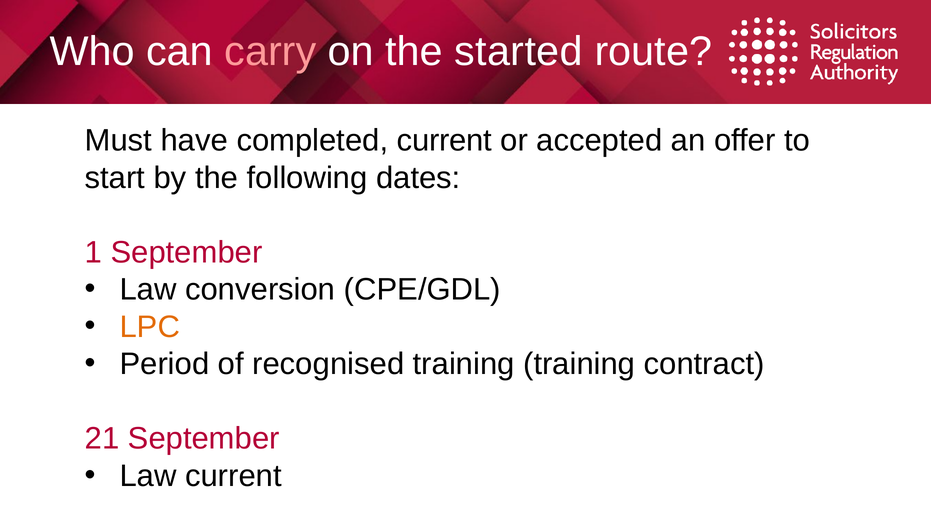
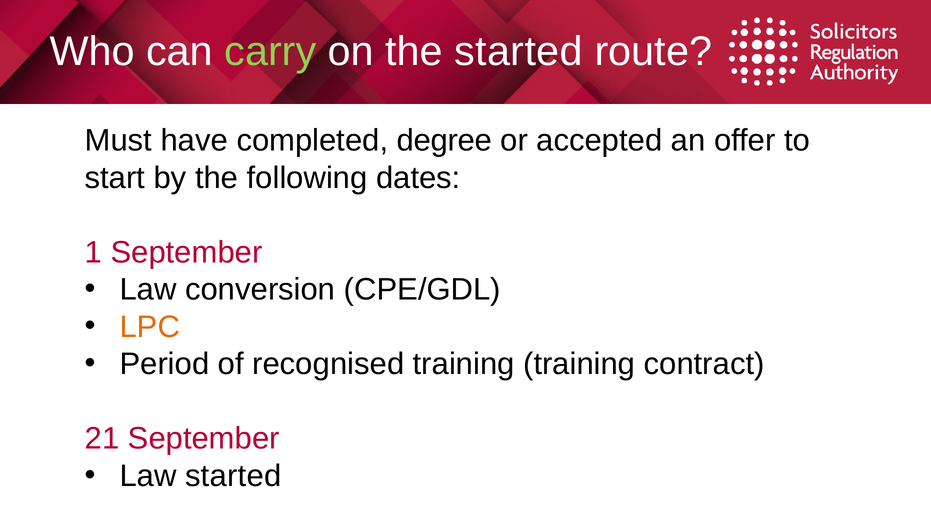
carry colour: pink -> light green
completed current: current -> degree
Law current: current -> started
